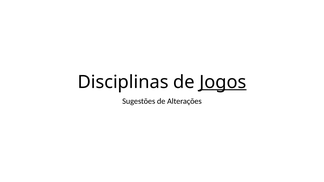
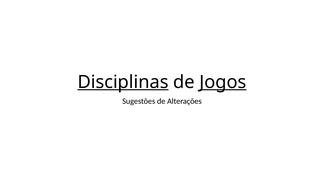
Disciplinas underline: none -> present
